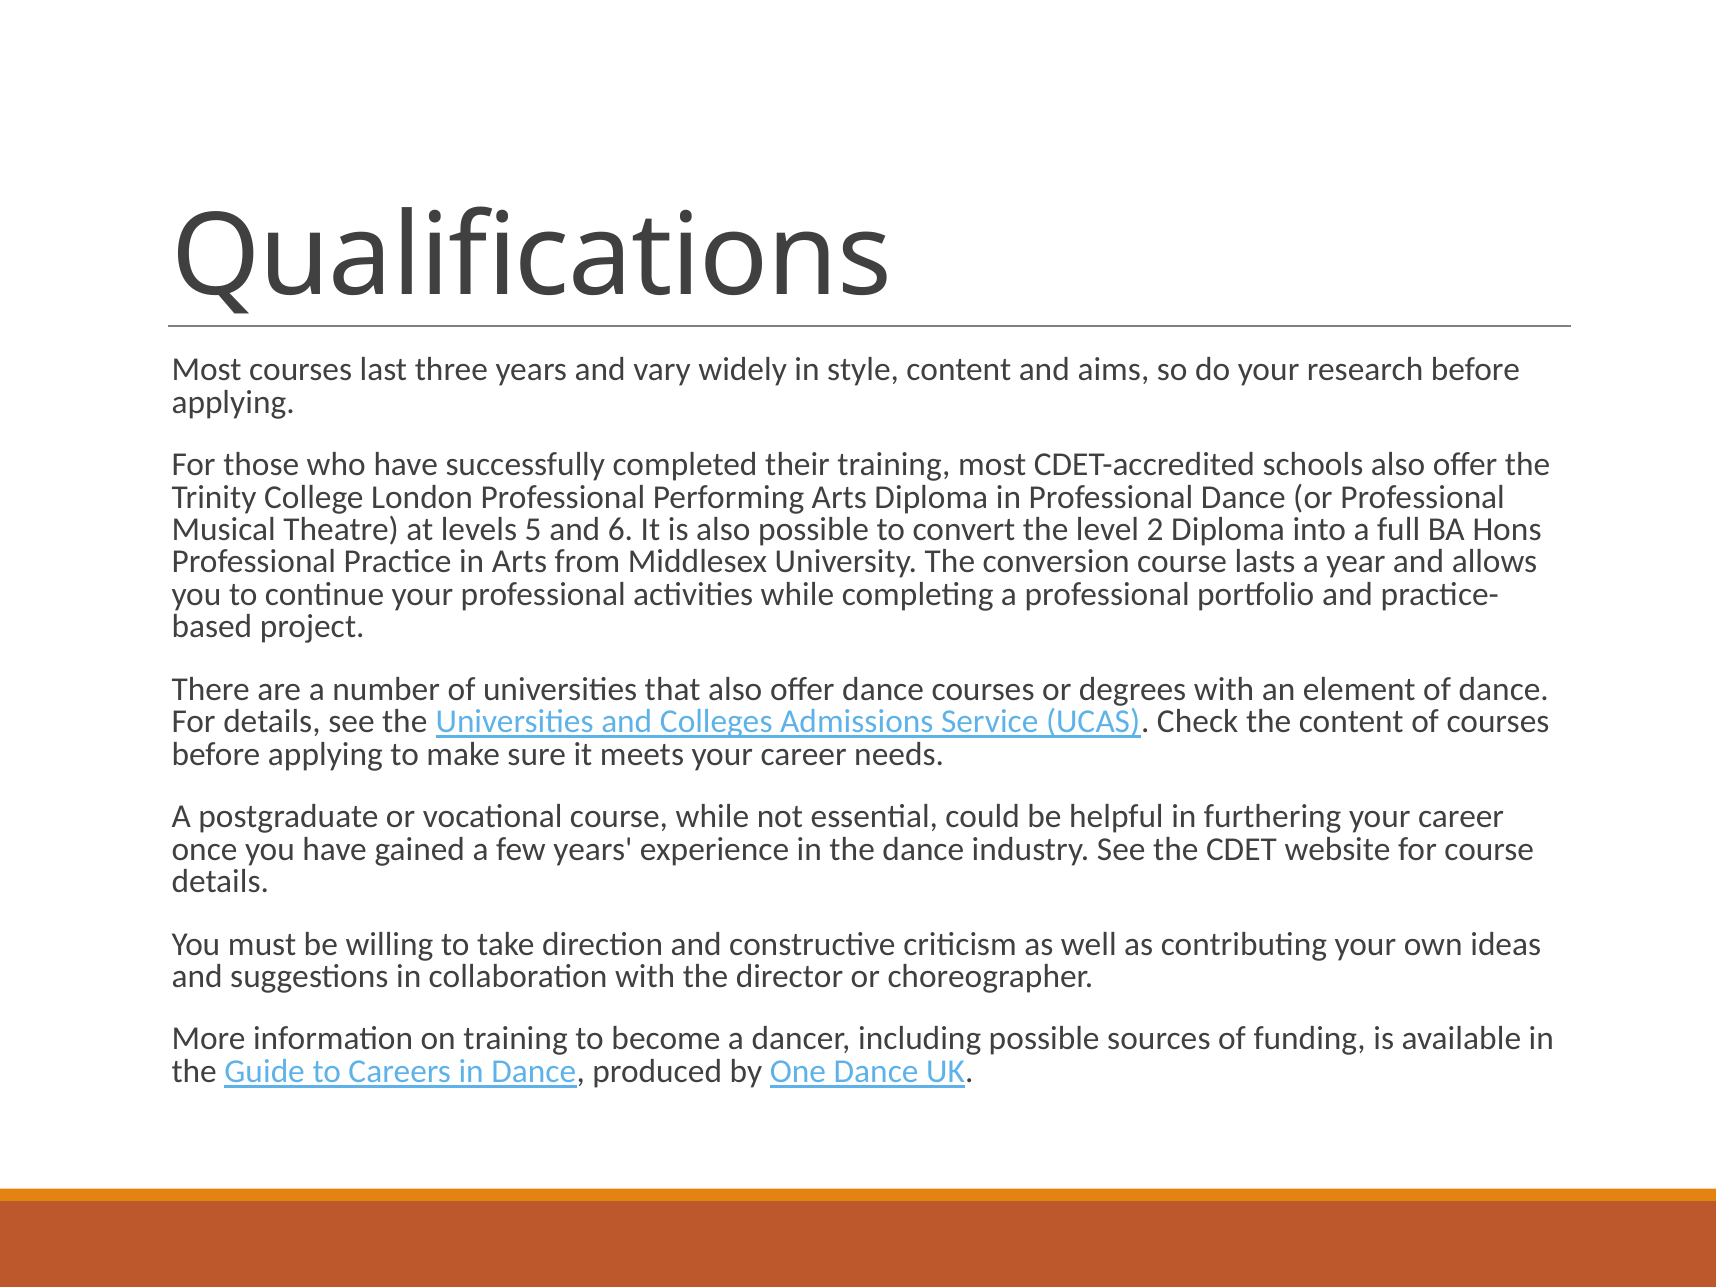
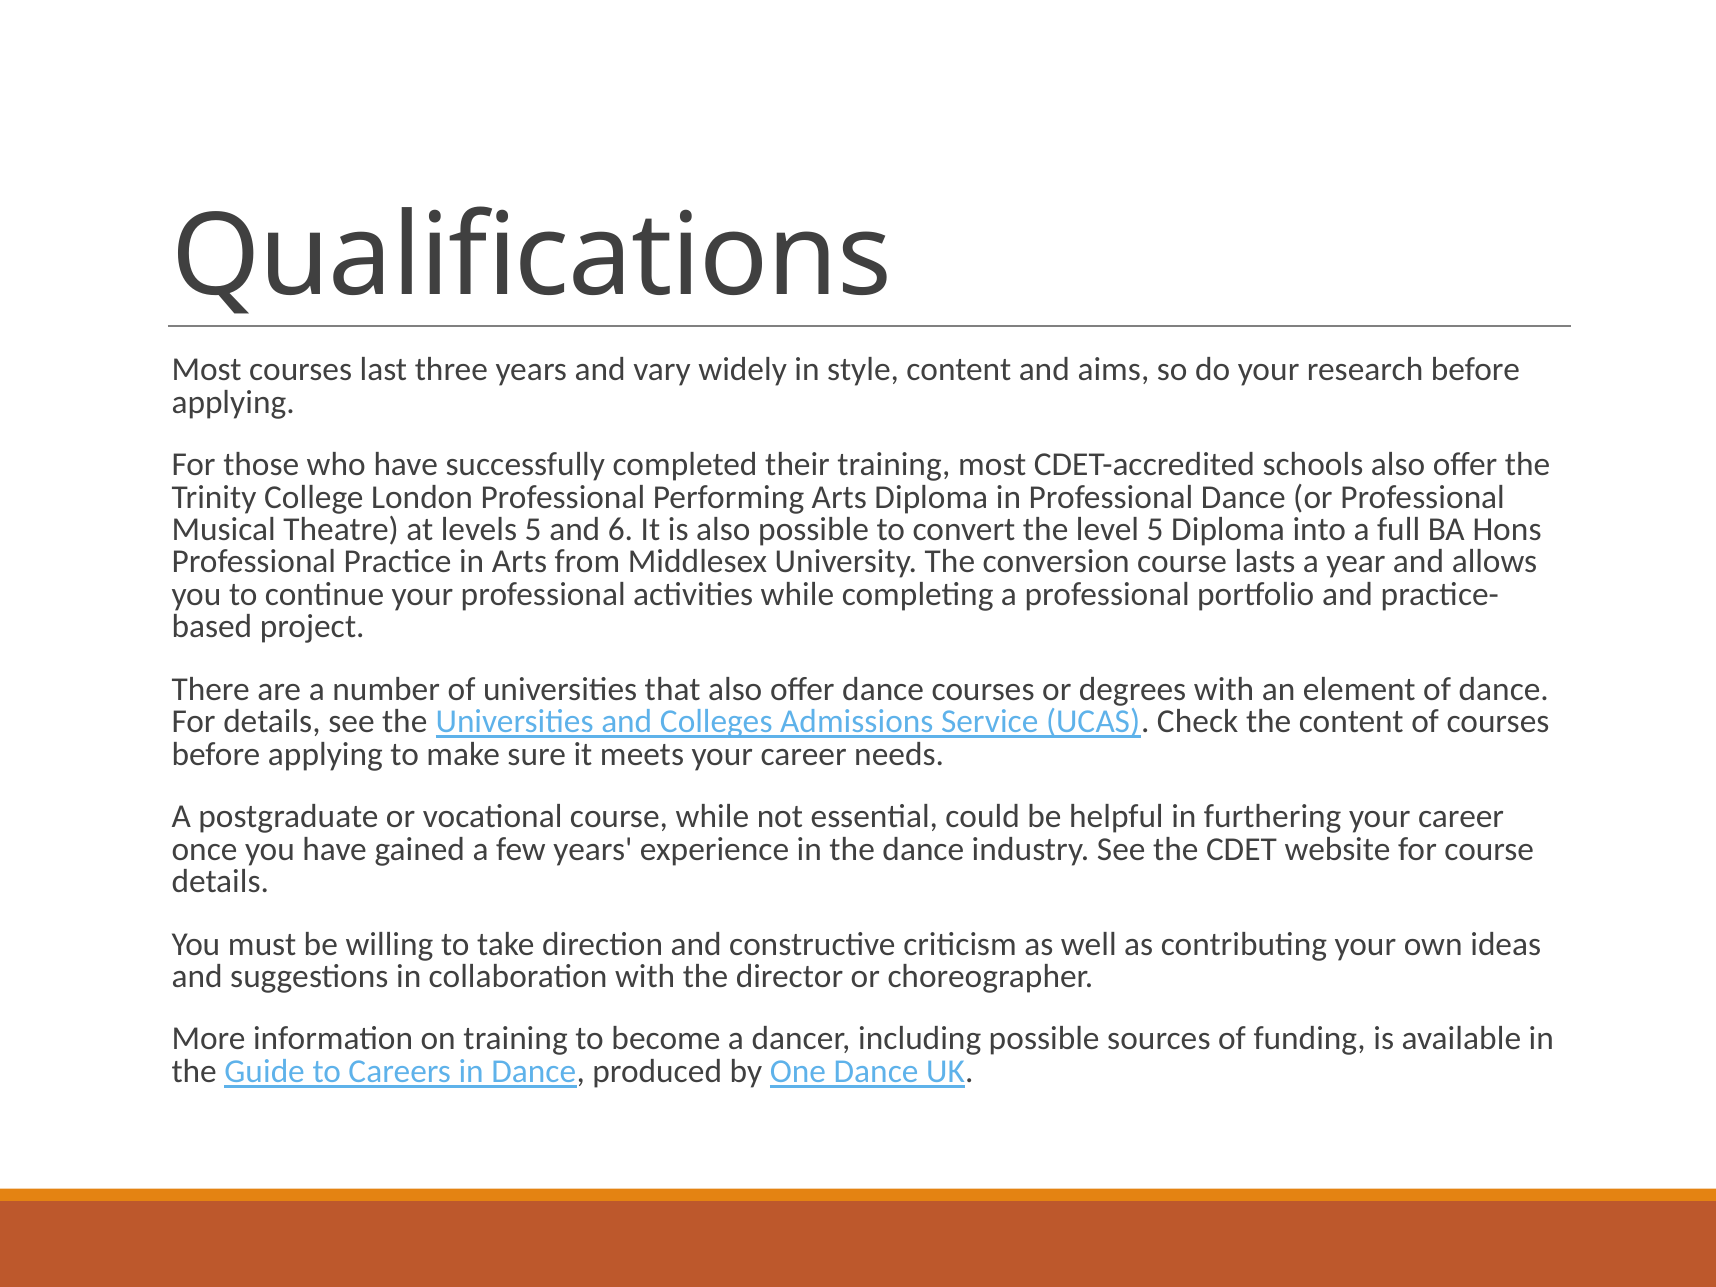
level 2: 2 -> 5
